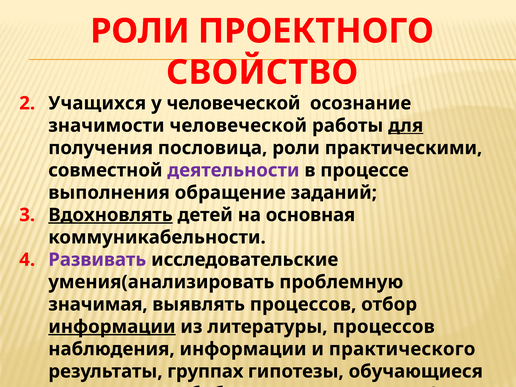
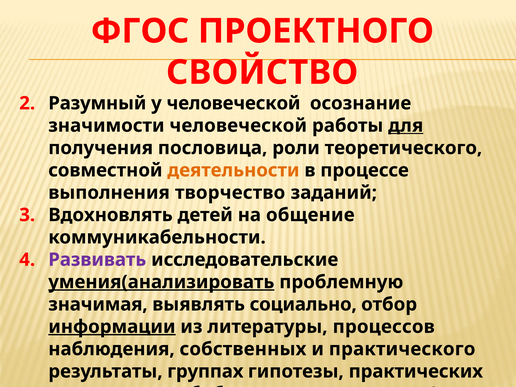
РОЛИ at (140, 31): РОЛИ -> ФГОС
Учащихся: Учащихся -> Разумный
практическими: практическими -> теоретического
деятельности colour: purple -> orange
обращение: обращение -> творчество
Вдохновлять underline: present -> none
основная: основная -> общение
умения(анализировать underline: none -> present
выявлять процессов: процессов -> социально
наблюдения информации: информации -> собственных
обучающиеся: обучающиеся -> практических
